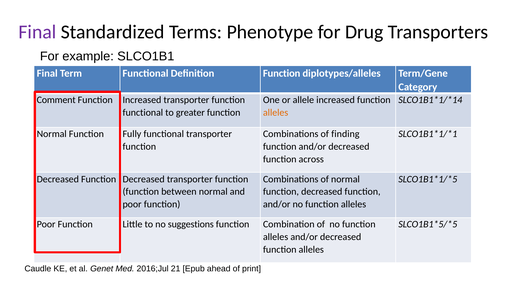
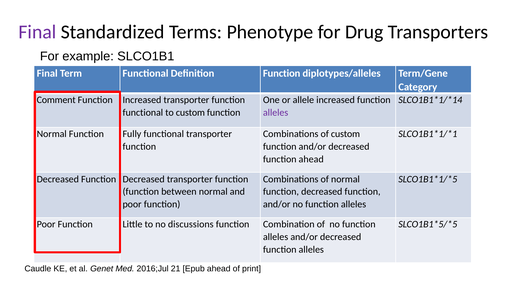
to greater: greater -> custom
alleles at (276, 113) colour: orange -> purple
of finding: finding -> custom
function across: across -> ahead
suggestions: suggestions -> discussions
